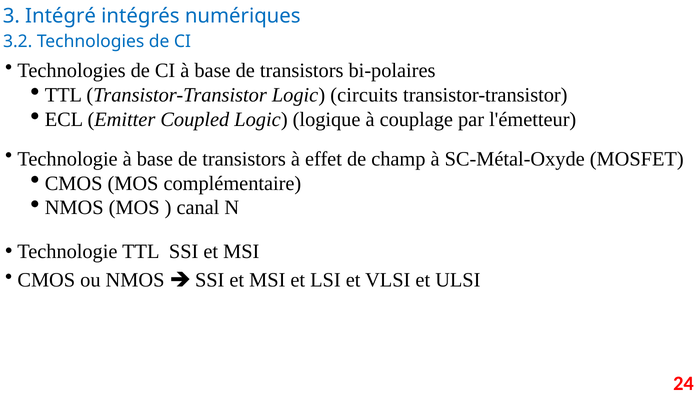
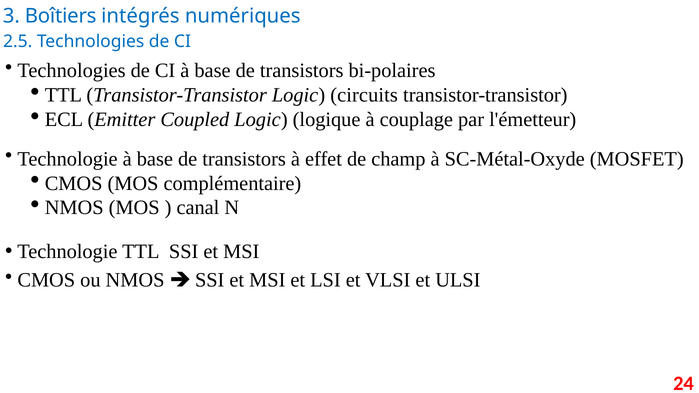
Intégré: Intégré -> Boîtiers
3.2: 3.2 -> 2.5
